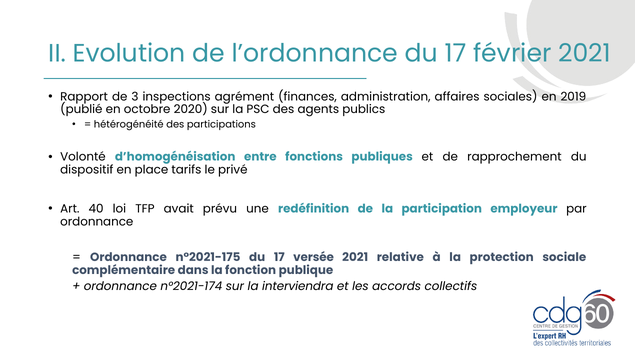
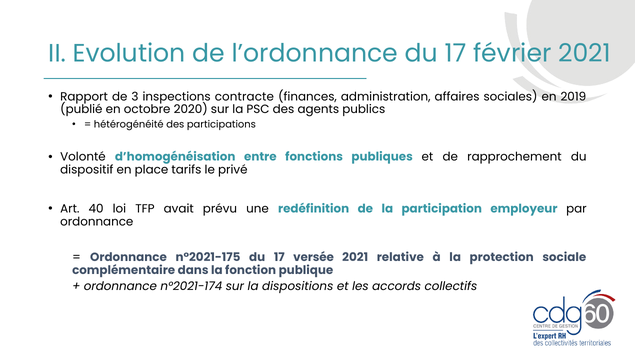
agrément: agrément -> contracte
interviendra: interviendra -> dispositions
